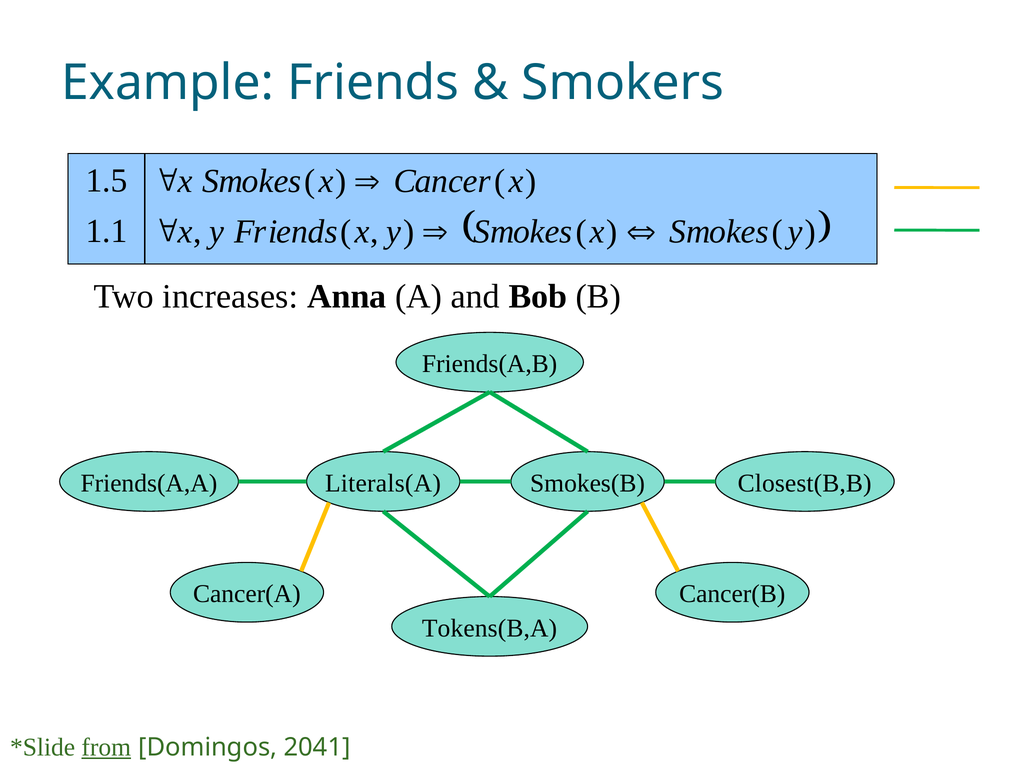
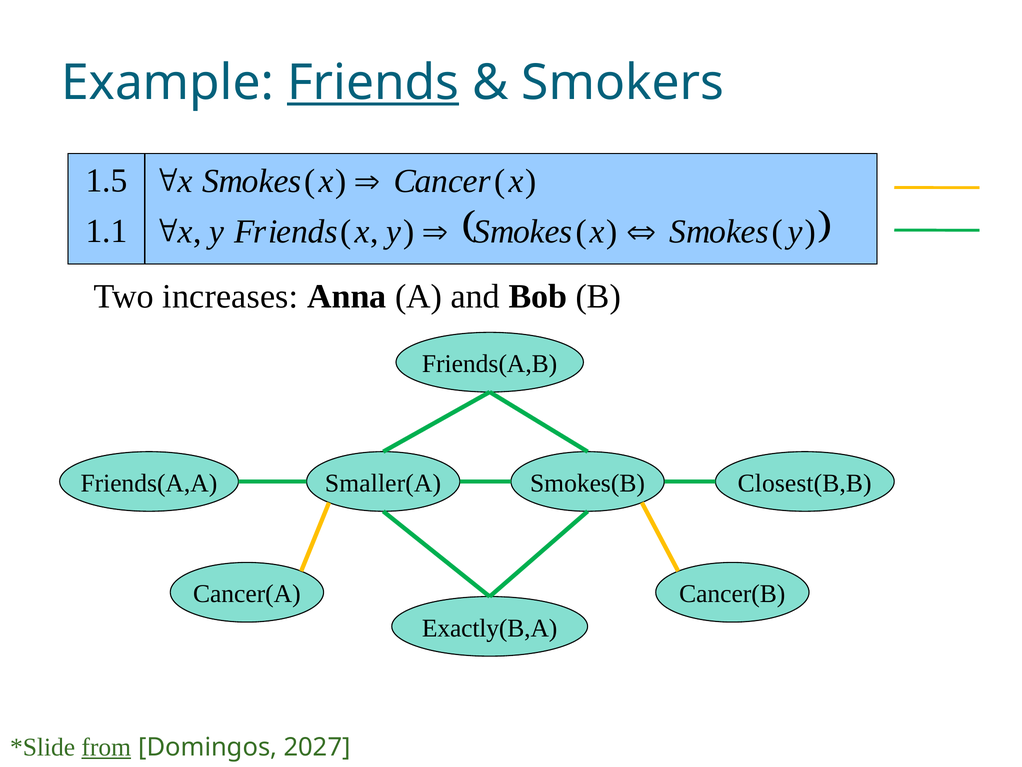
Friends at (373, 83) underline: none -> present
Literals(A: Literals(A -> Smaller(A
Tokens(B,A: Tokens(B,A -> Exactly(B,A
2041: 2041 -> 2027
